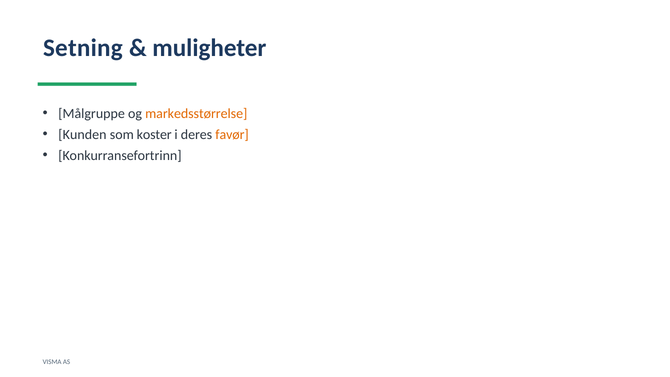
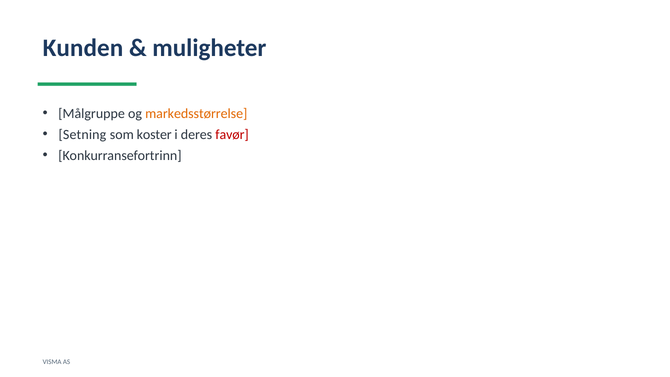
Setning: Setning -> Kunden
Kunden: Kunden -> Setning
favør colour: orange -> red
